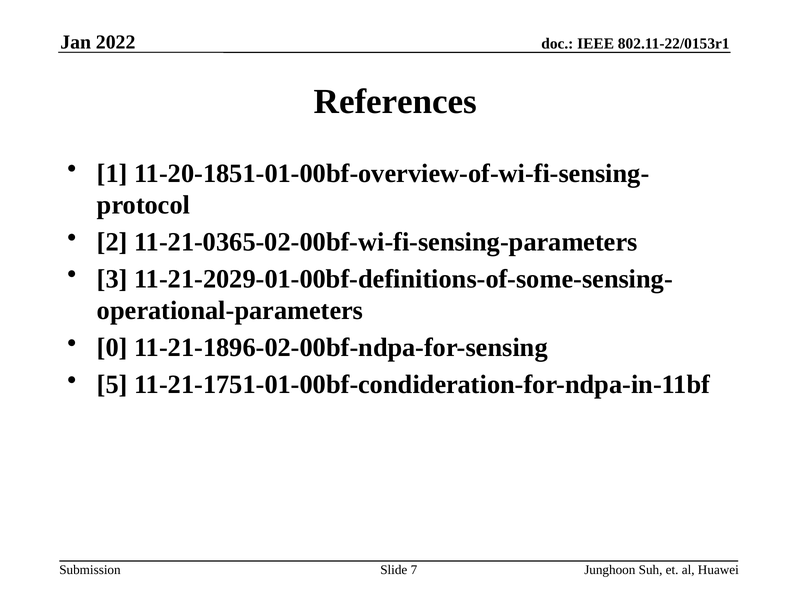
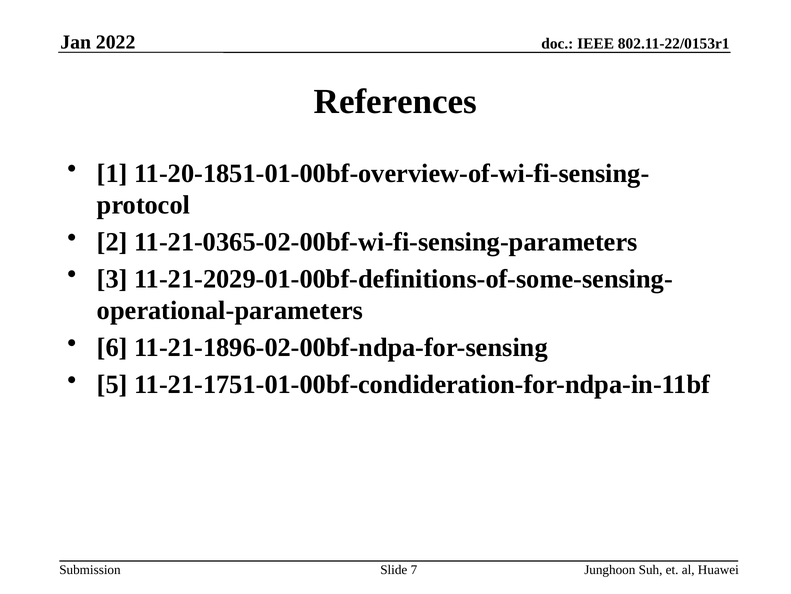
0: 0 -> 6
